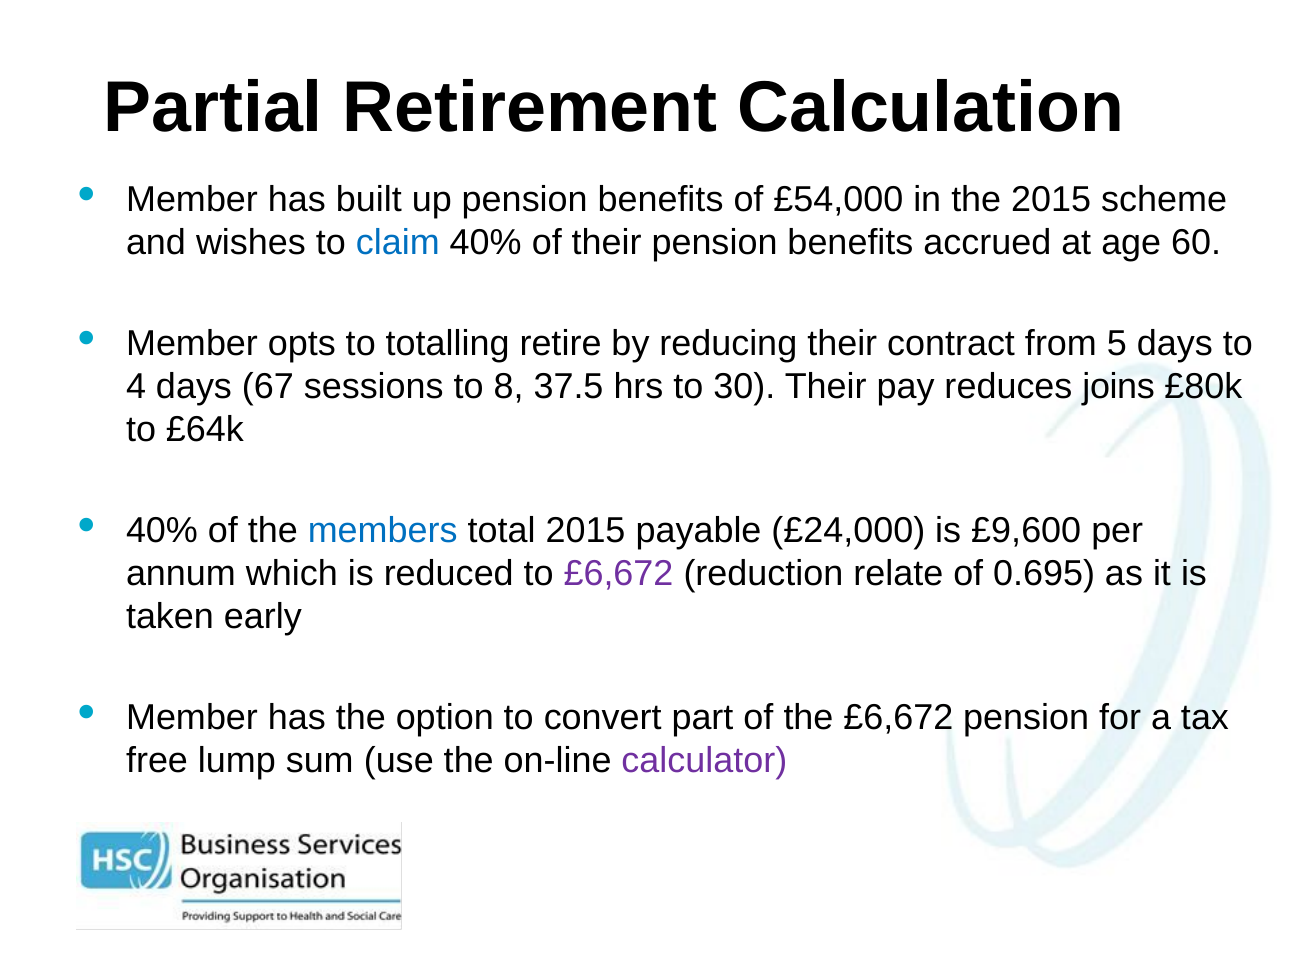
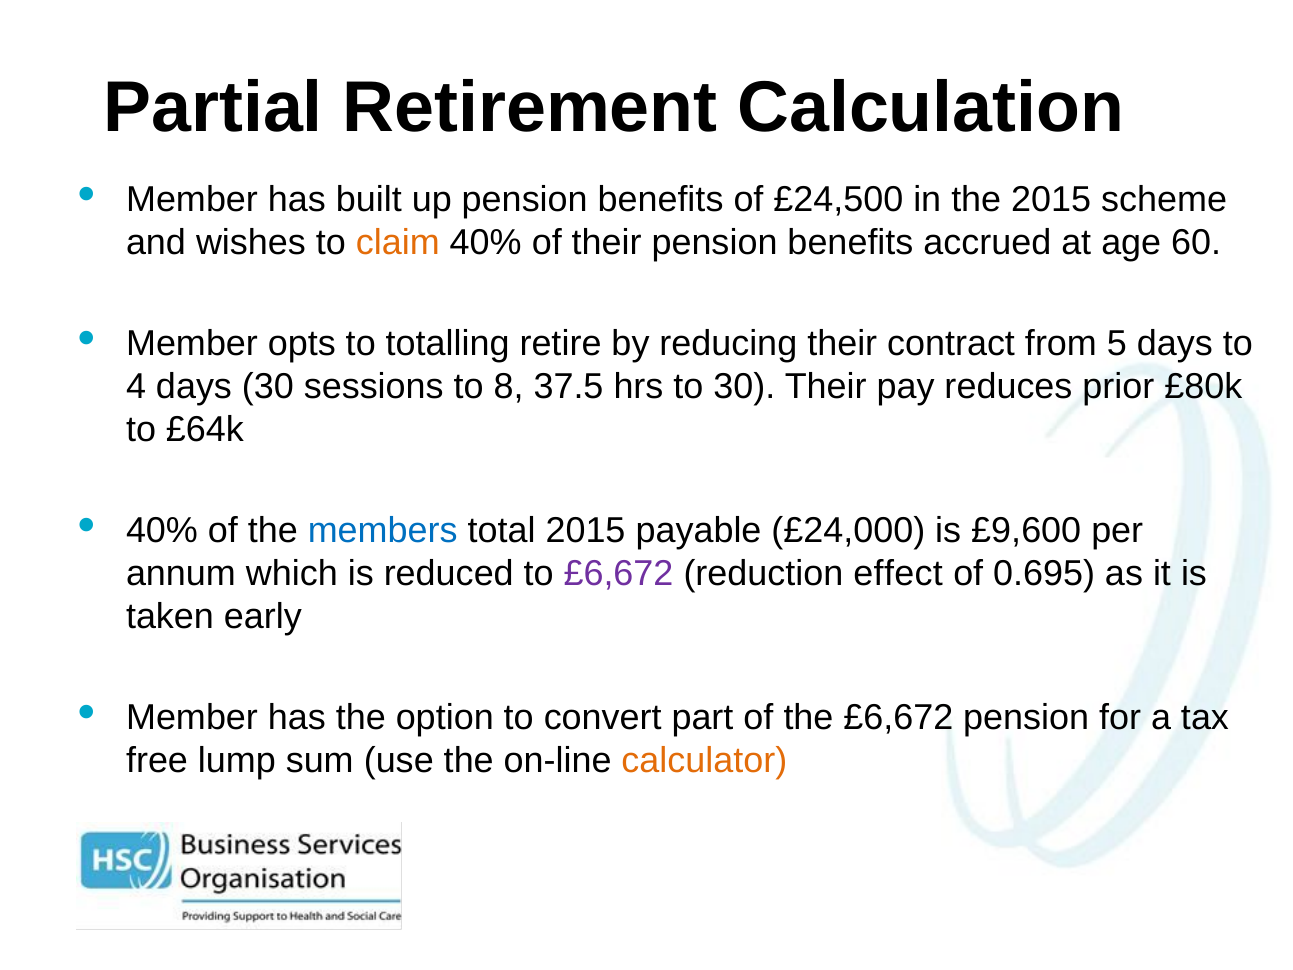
£54,000: £54,000 -> £24,500
claim colour: blue -> orange
days 67: 67 -> 30
joins: joins -> prior
relate: relate -> effect
calculator colour: purple -> orange
